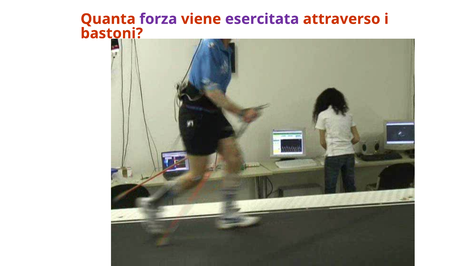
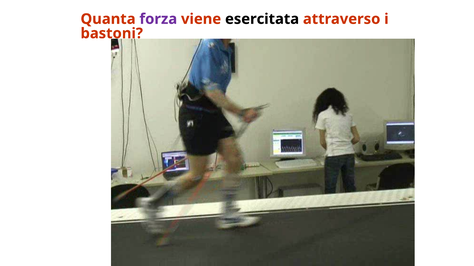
esercitata colour: purple -> black
